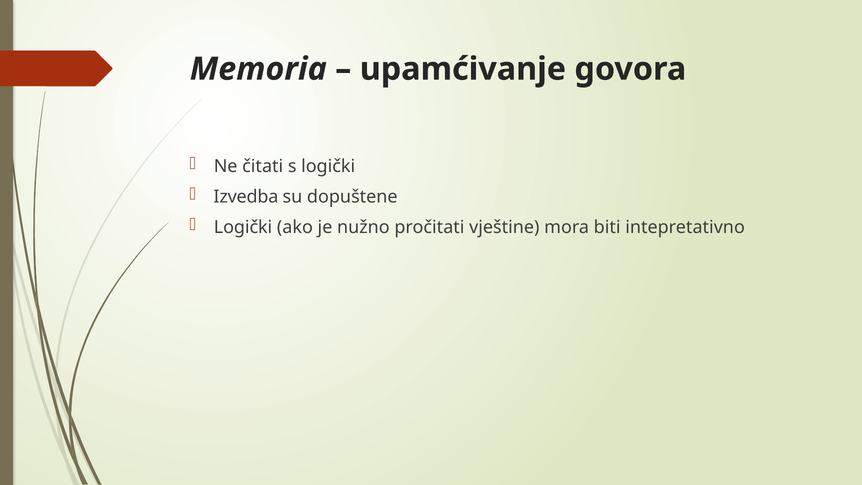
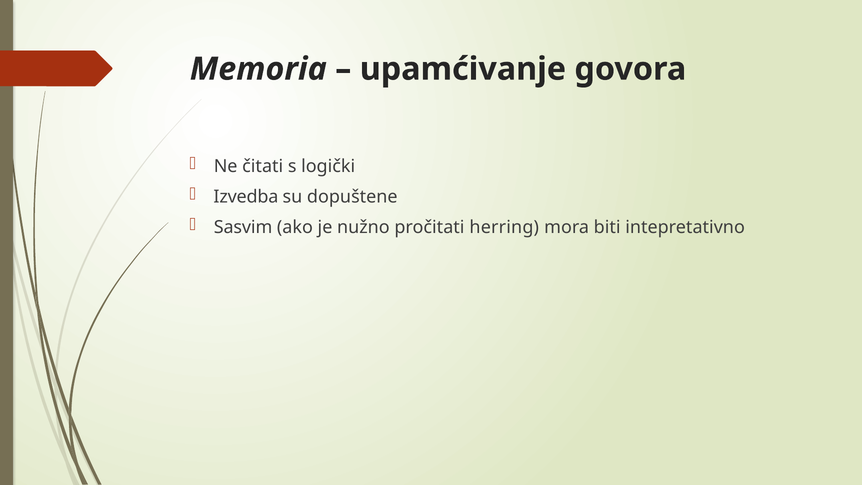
Logički at (243, 227): Logički -> Sasvim
vještine: vještine -> herring
